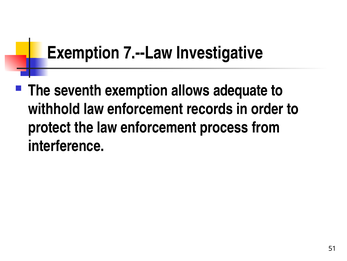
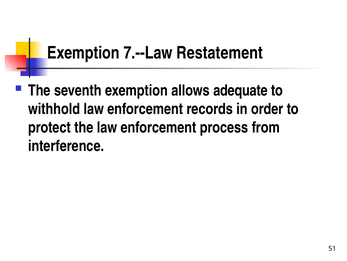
Investigative: Investigative -> Restatement
